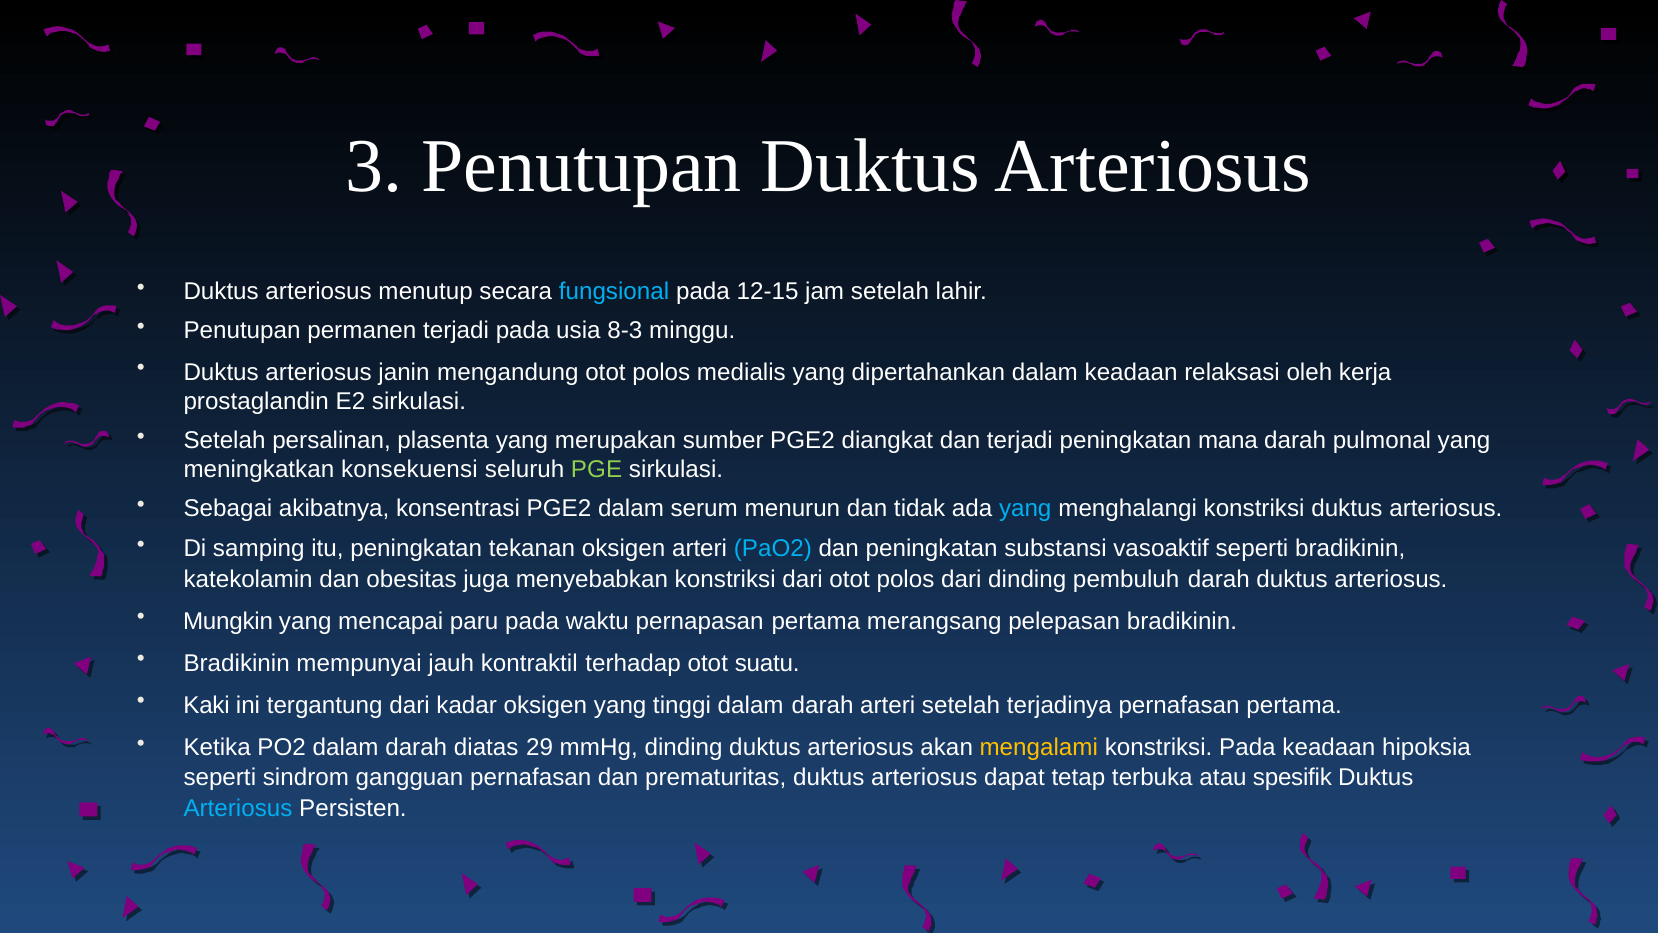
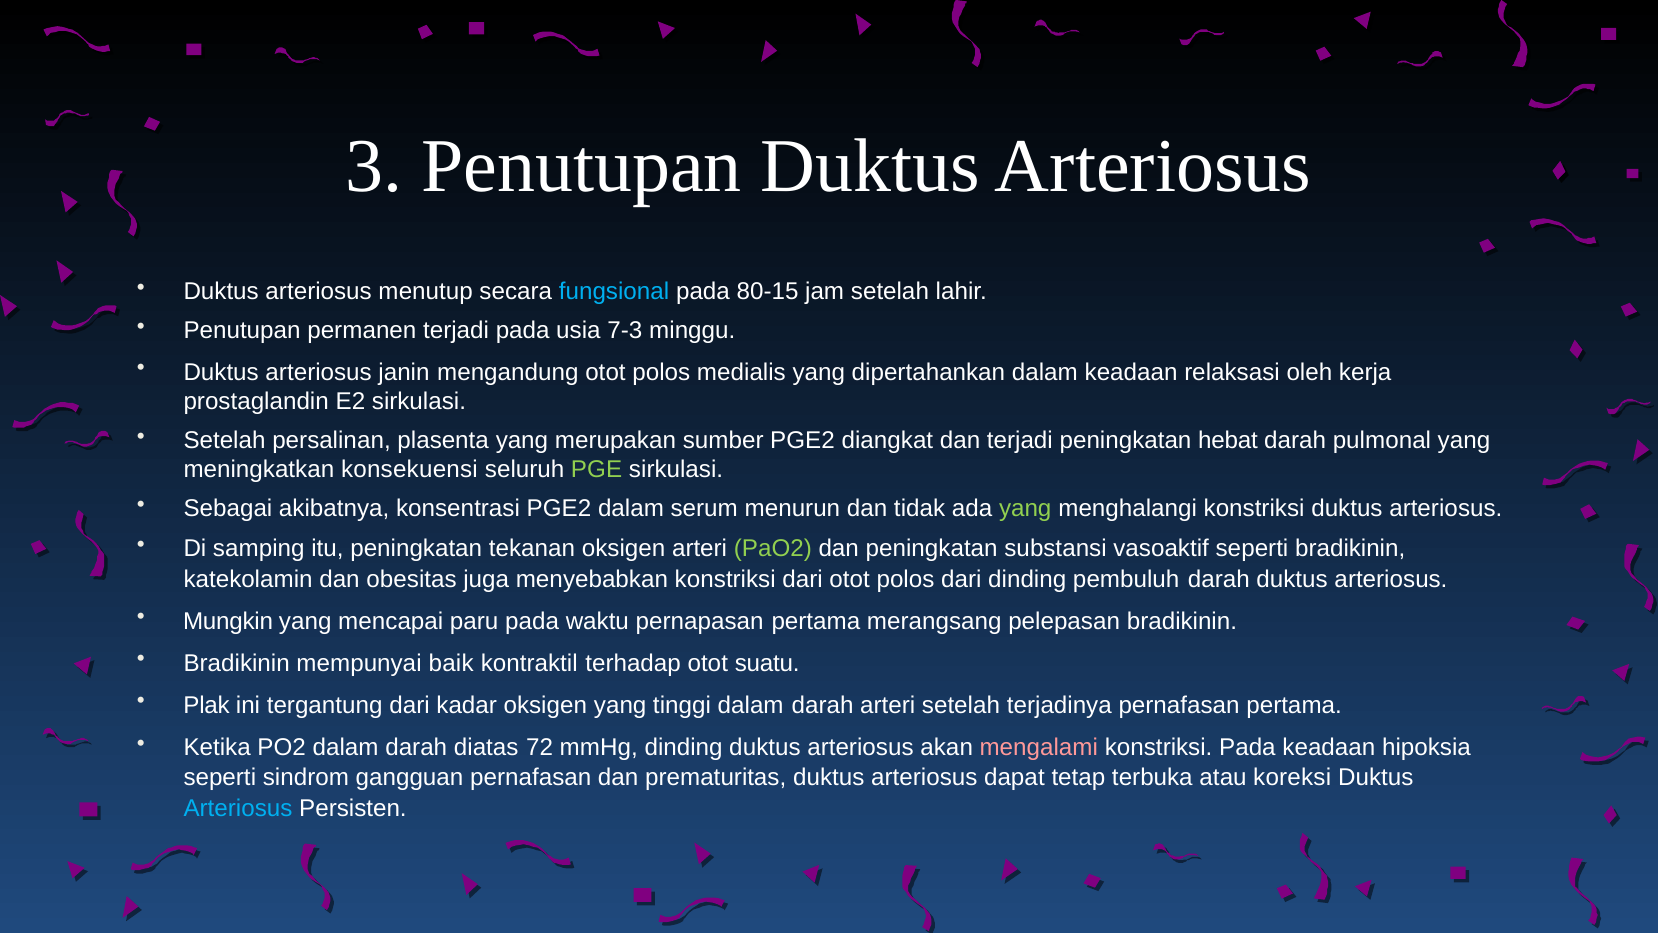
12-15: 12-15 -> 80-15
8-3: 8-3 -> 7-3
mana: mana -> hebat
yang at (1025, 508) colour: light blue -> light green
PaO2 colour: light blue -> light green
jauh: jauh -> baik
Kaki: Kaki -> Plak
29: 29 -> 72
mengalami colour: yellow -> pink
spesifik: spesifik -> koreksi
